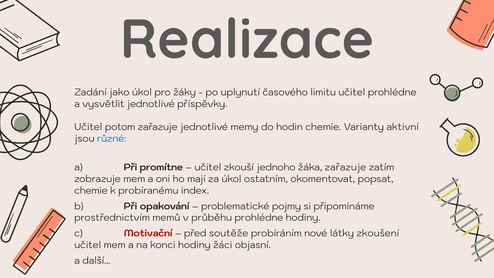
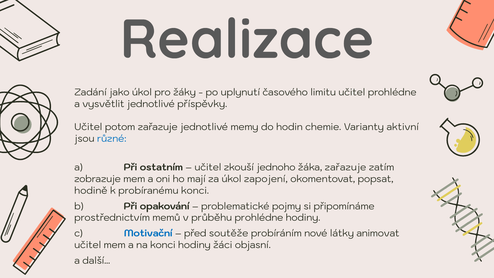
promítne: promítne -> ostatním
ostatním: ostatním -> zapojení
chemie at (91, 190): chemie -> hodině
probíranému index: index -> konci
Motivační colour: red -> blue
zkoušení: zkoušení -> animovat
